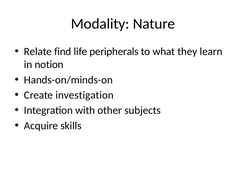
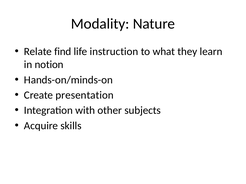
peripherals: peripherals -> instruction
investigation: investigation -> presentation
